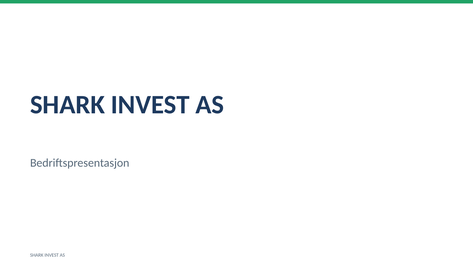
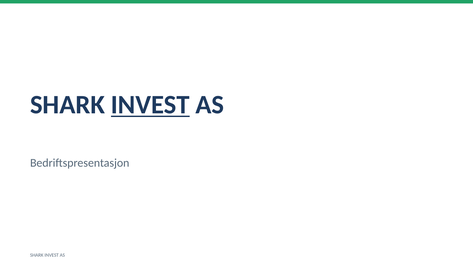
INVEST at (150, 105) underline: none -> present
